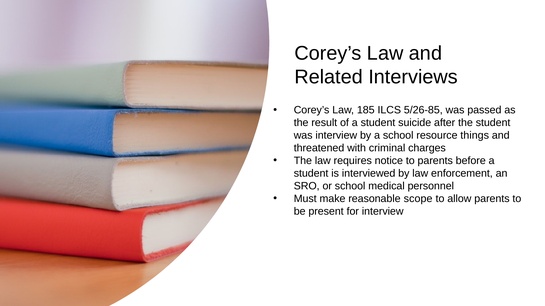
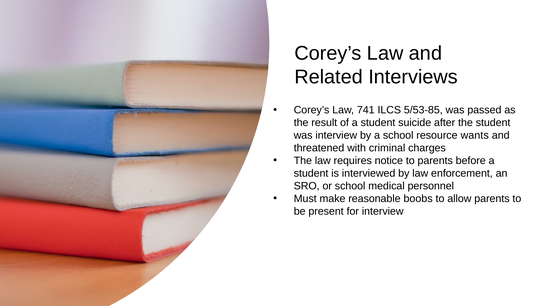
185: 185 -> 741
5/26-85: 5/26-85 -> 5/53-85
things: things -> wants
scope: scope -> boobs
